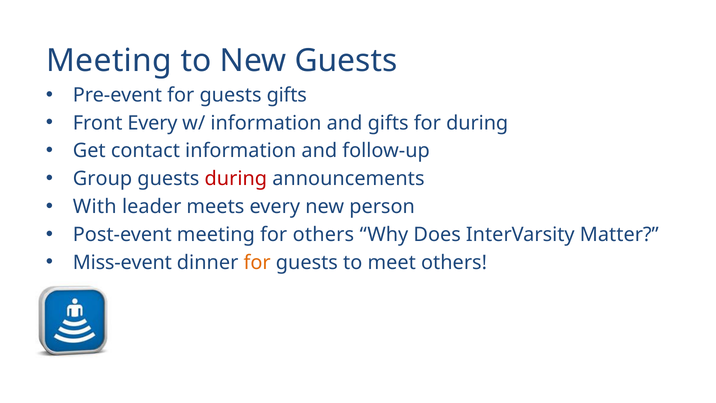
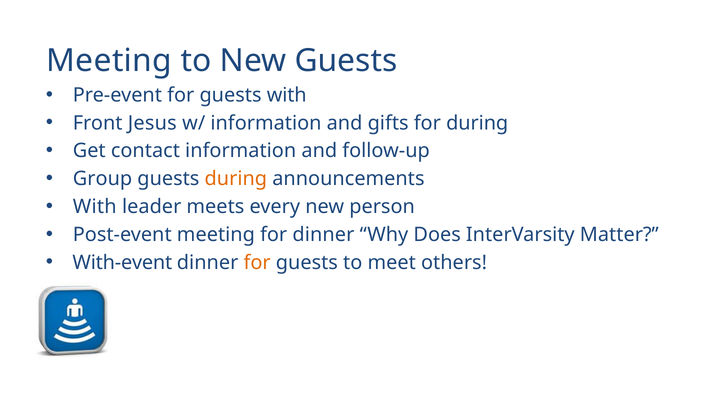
guests gifts: gifts -> with
Front Every: Every -> Jesus
during at (236, 179) colour: red -> orange
for others: others -> dinner
Miss-event: Miss-event -> With-event
